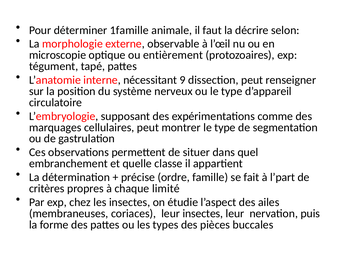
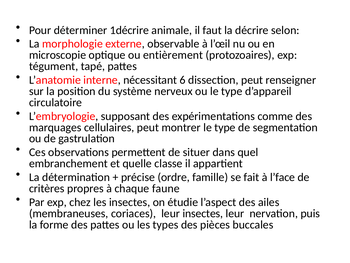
1famille: 1famille -> 1décrire
9: 9 -> 6
l’part: l’part -> l’face
limité: limité -> faune
